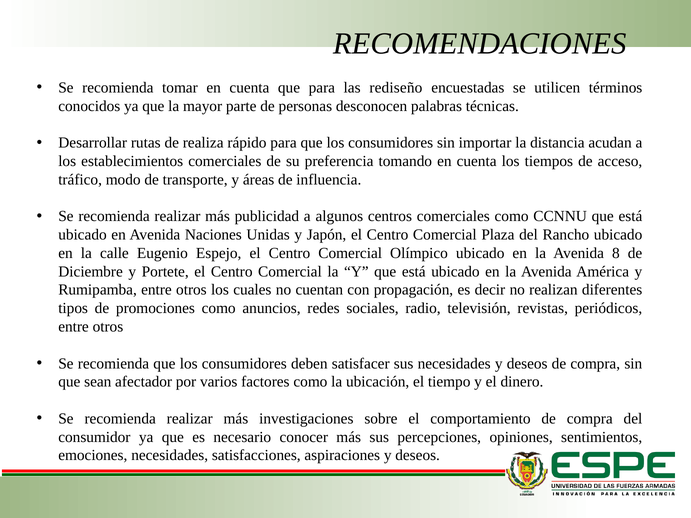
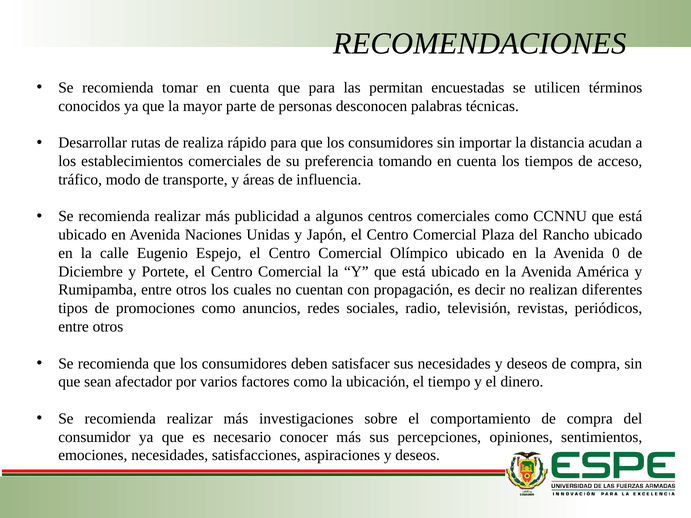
rediseño: rediseño -> permitan
8: 8 -> 0
